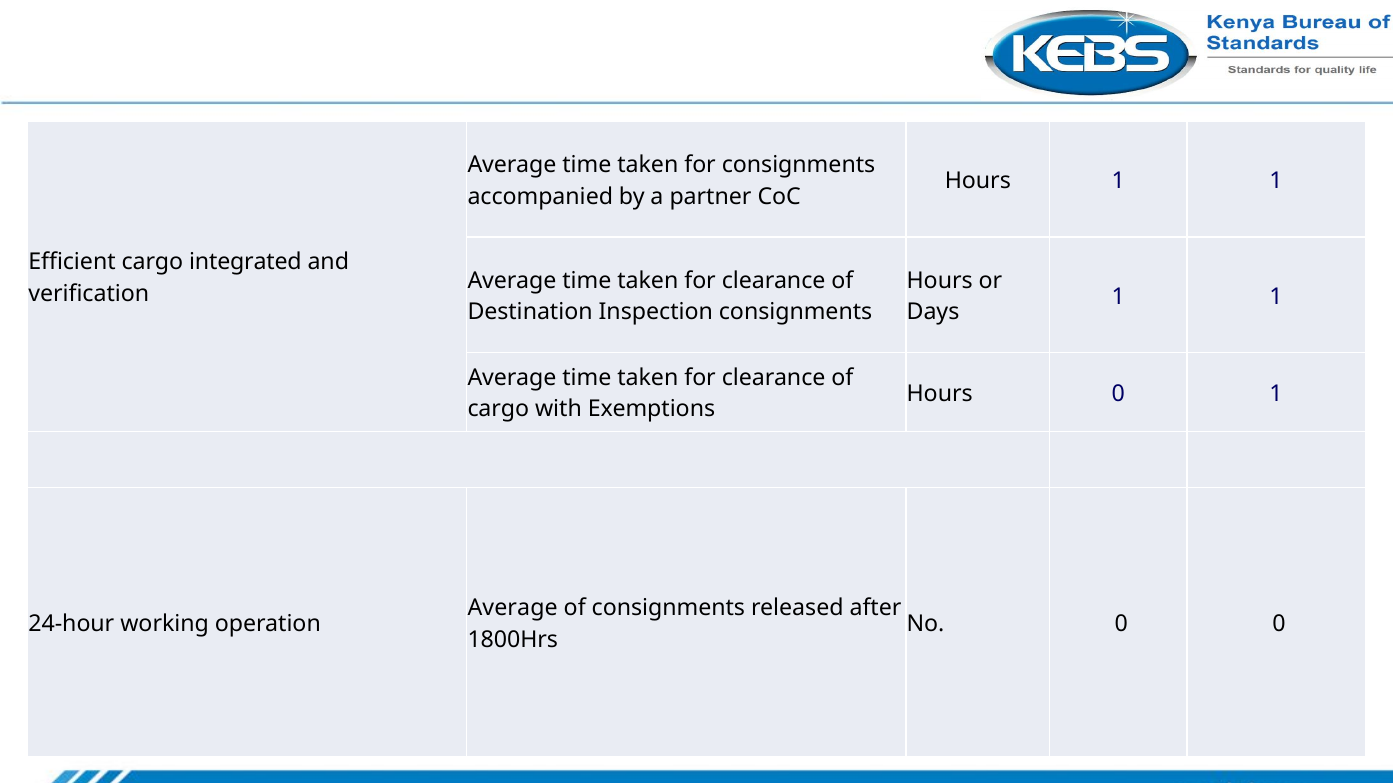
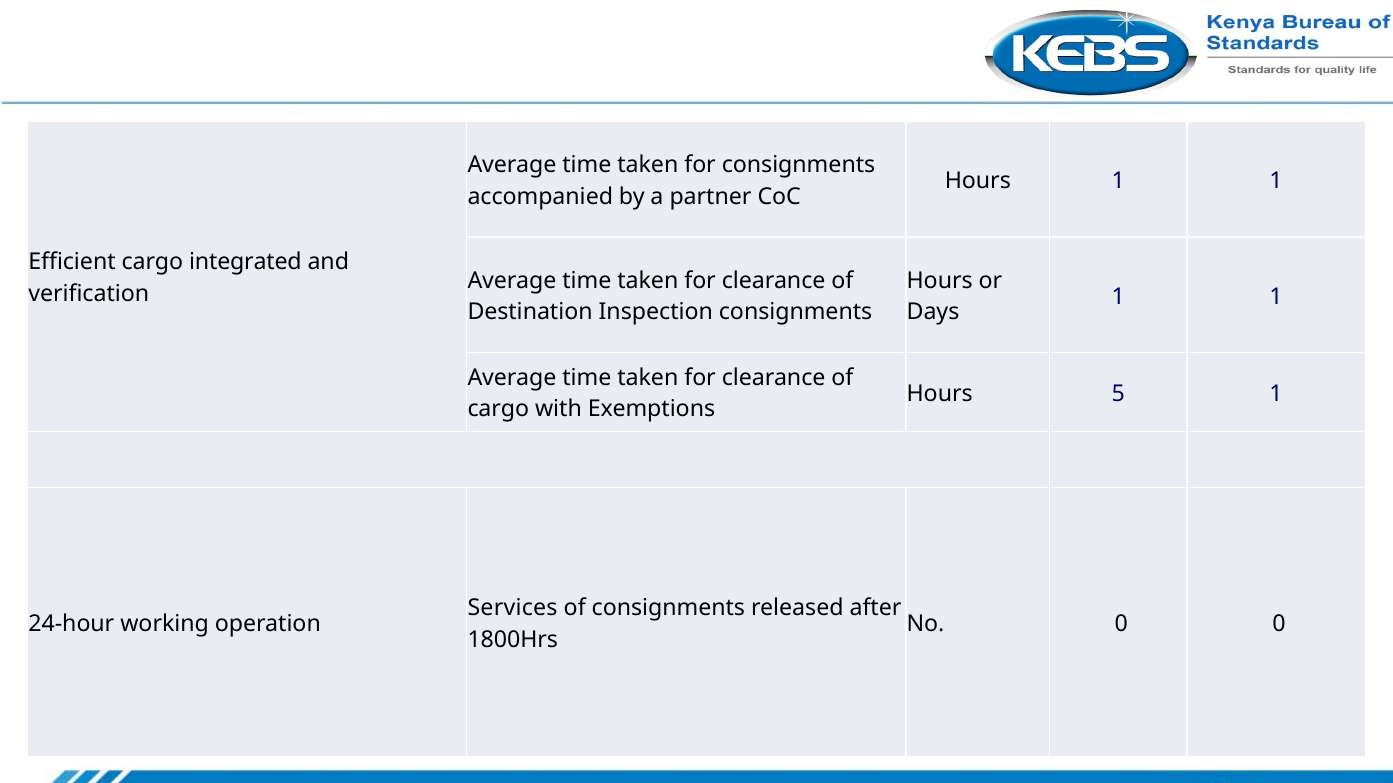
Hours 0: 0 -> 5
Average at (513, 608): Average -> Services
